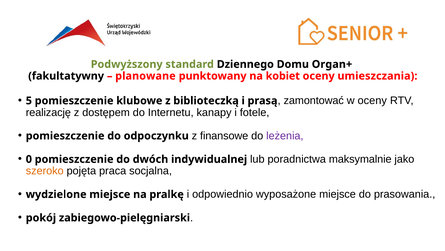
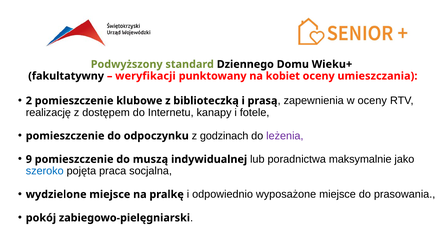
Organ+: Organ+ -> Wieku+
planowane: planowane -> weryfikacji
5: 5 -> 2
zamontować: zamontować -> zapewnienia
finansowe: finansowe -> godzinach
0: 0 -> 9
dwóch: dwóch -> muszą
szeroko colour: orange -> blue
